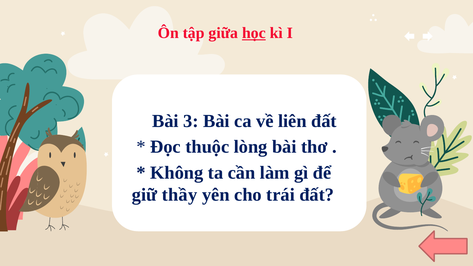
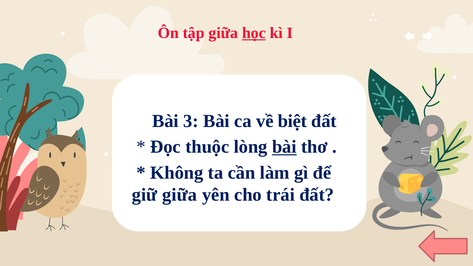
liên: liên -> biệt
bài at (284, 147) underline: none -> present
giữ thầy: thầy -> giữa
